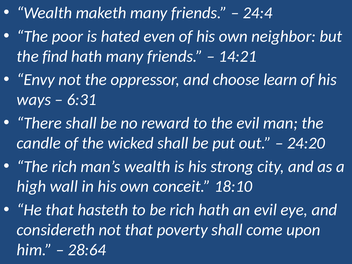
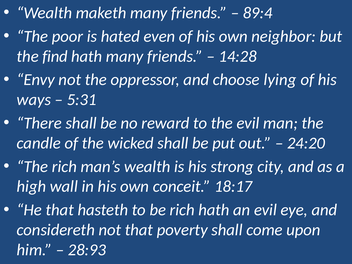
24:4: 24:4 -> 89:4
14:21: 14:21 -> 14:28
learn: learn -> lying
6:31: 6:31 -> 5:31
18:10: 18:10 -> 18:17
28:64: 28:64 -> 28:93
